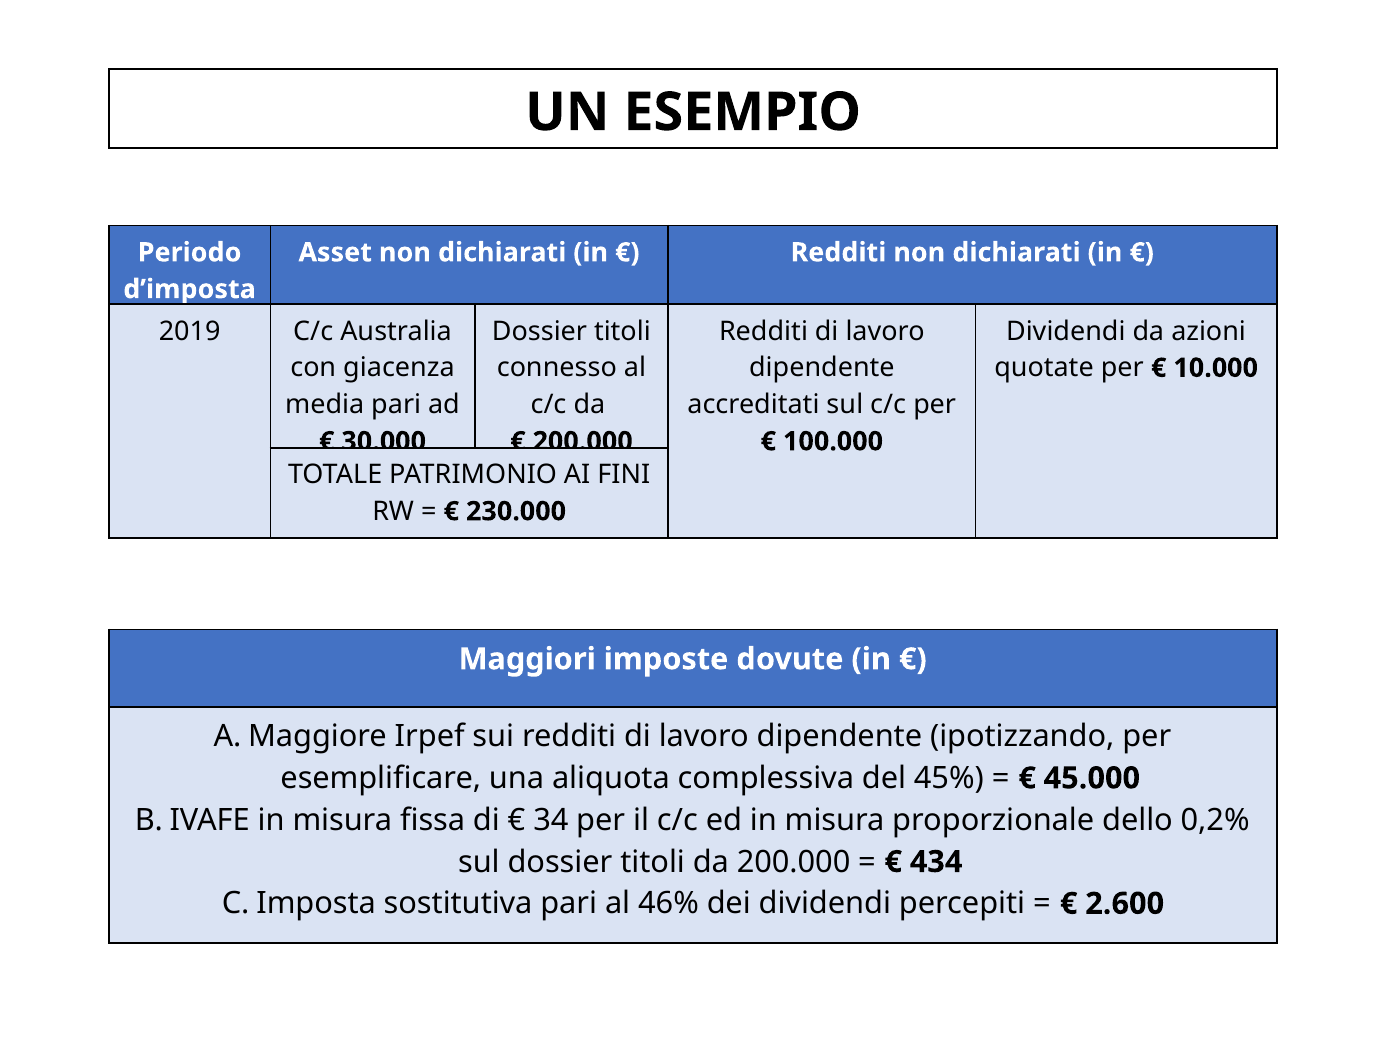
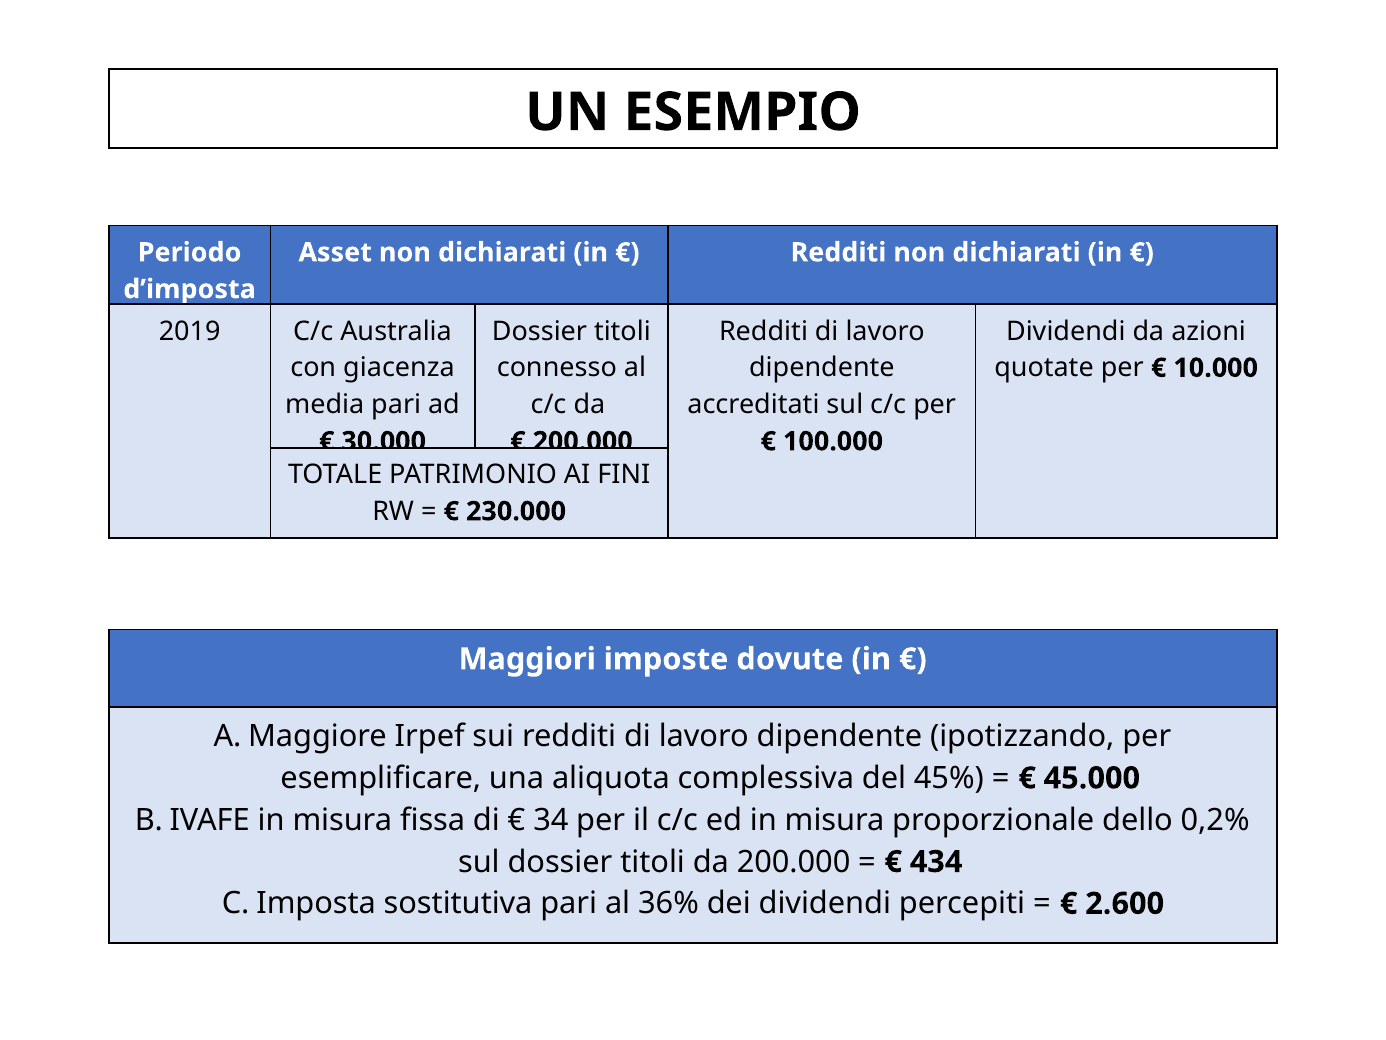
46%: 46% -> 36%
